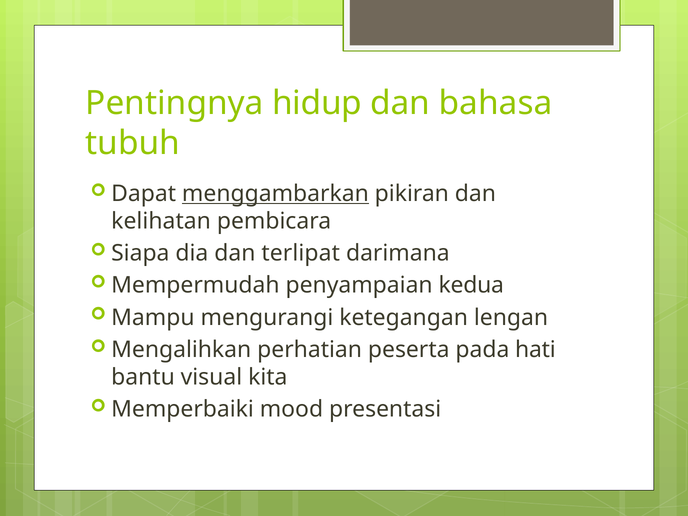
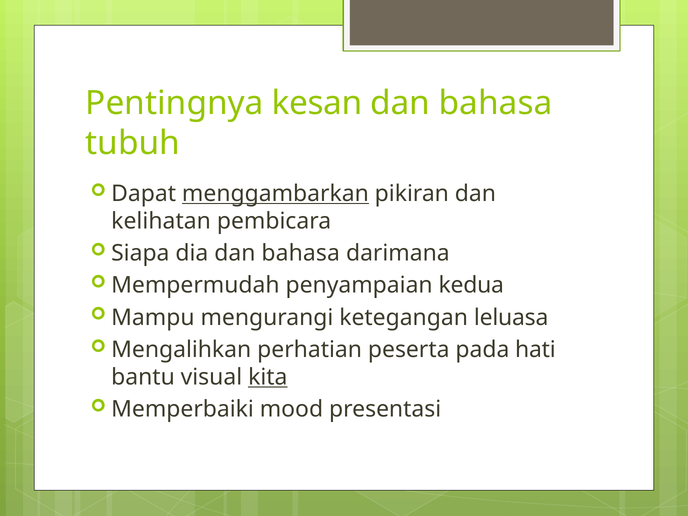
hidup: hidup -> kesan
dia dan terlipat: terlipat -> bahasa
lengan: lengan -> leluasa
kita underline: none -> present
